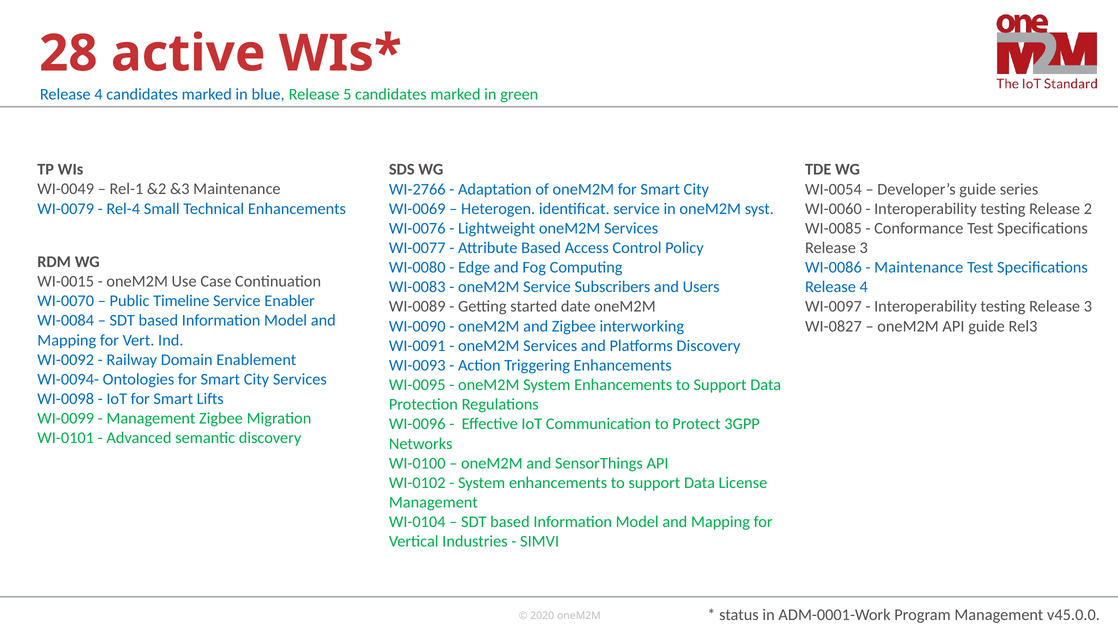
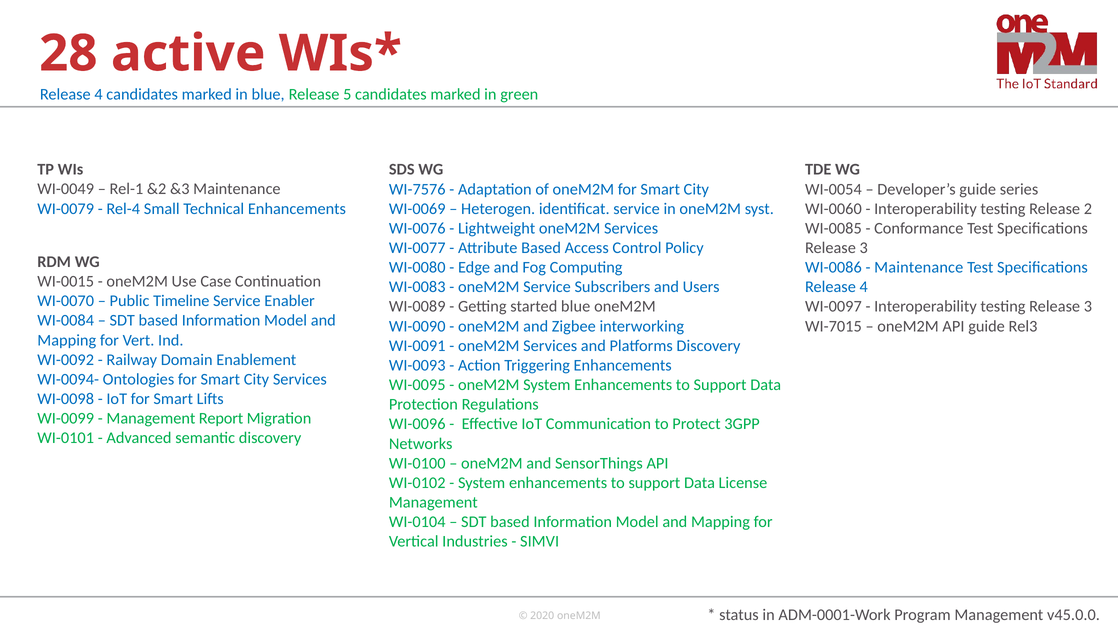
WI-2766: WI-2766 -> WI-7576
started date: date -> blue
WI-0827: WI-0827 -> WI-7015
Management Zigbee: Zigbee -> Report
